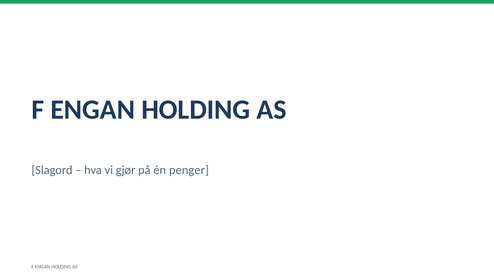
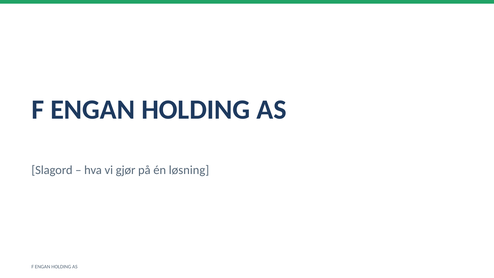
penger: penger -> løsning
